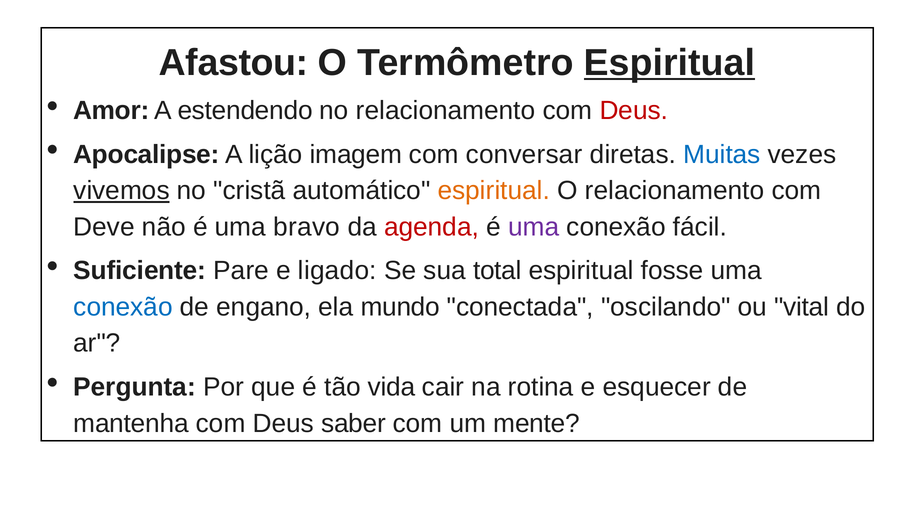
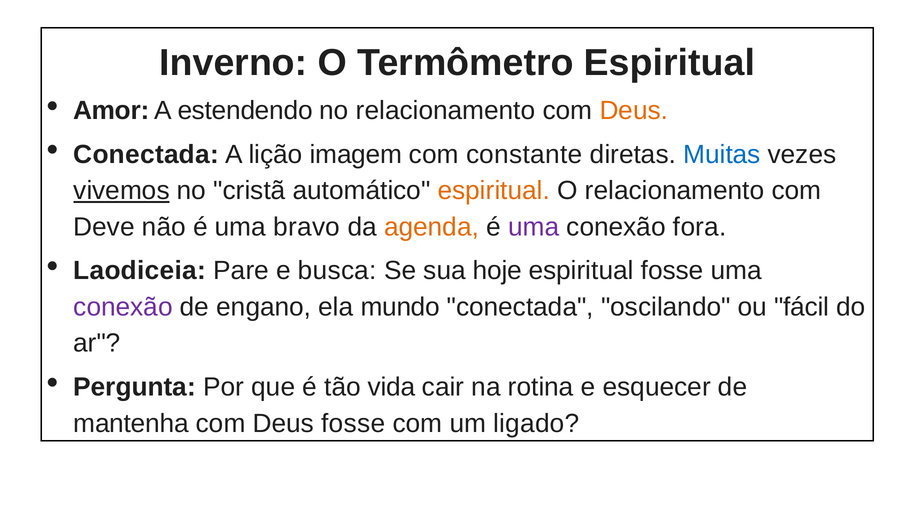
Afastou: Afastou -> Inverno
Espiritual at (669, 63) underline: present -> none
Deus at (634, 111) colour: red -> orange
Apocalipse at (146, 155): Apocalipse -> Conectada
conversar: conversar -> constante
agenda colour: red -> orange
fácil: fácil -> fora
Suficiente: Suficiente -> Laodiceia
ligado: ligado -> busca
total: total -> hoje
conexão at (123, 307) colour: blue -> purple
vital: vital -> fácil
Deus saber: saber -> fosse
mente: mente -> ligado
